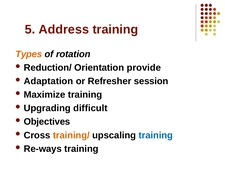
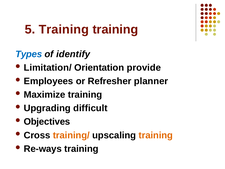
5 Address: Address -> Training
Types colour: orange -> blue
rotation: rotation -> identify
Reduction/: Reduction/ -> Limitation/
Adaptation: Adaptation -> Employees
session: session -> planner
training at (156, 135) colour: blue -> orange
